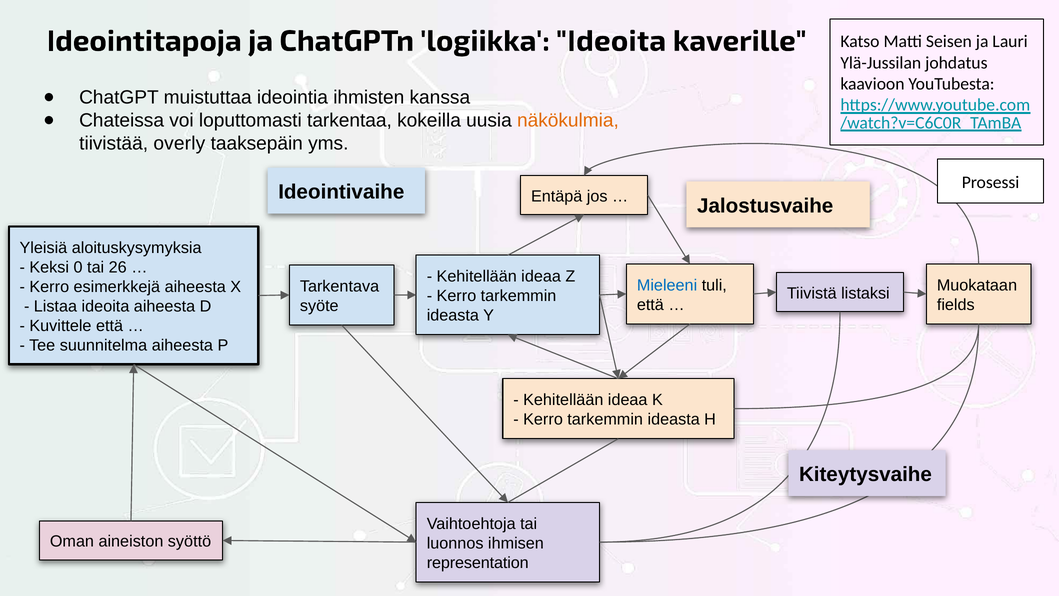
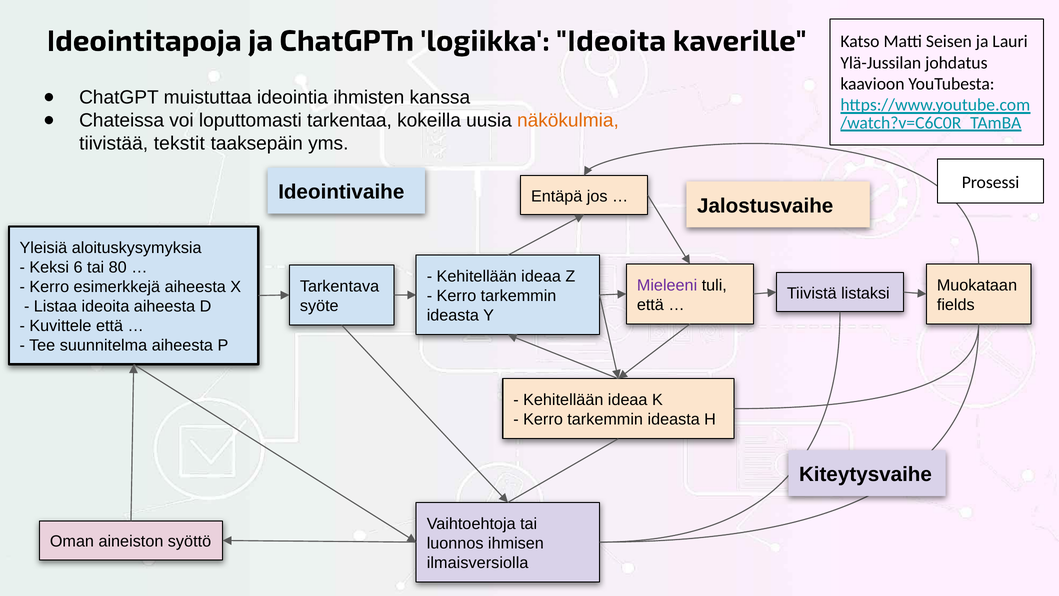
overly: overly -> tekstit
0: 0 -> 6
26: 26 -> 80
Mieleeni colour: blue -> purple
representation: representation -> ilmaisversiolla
